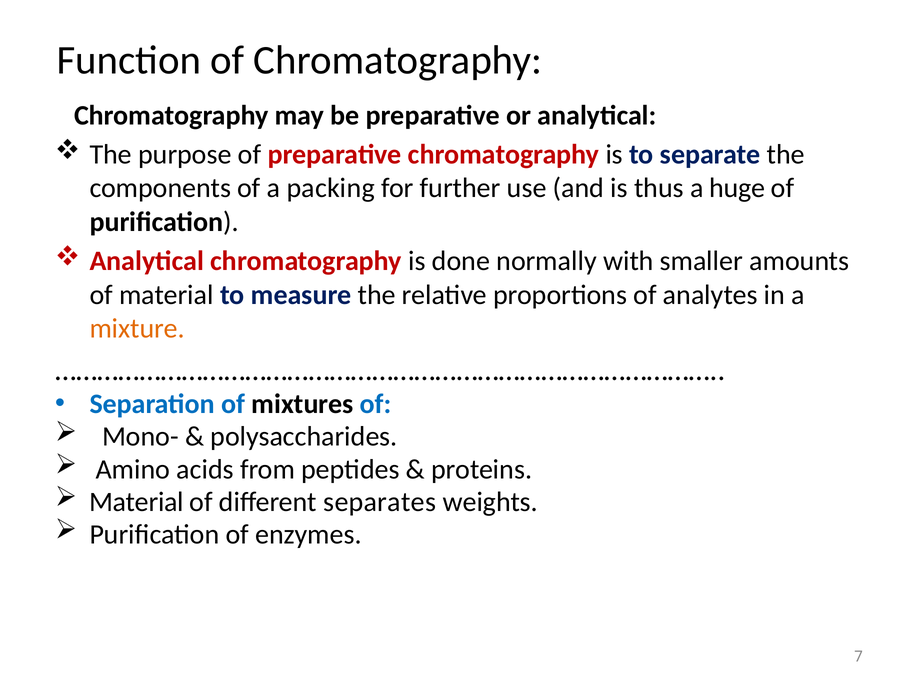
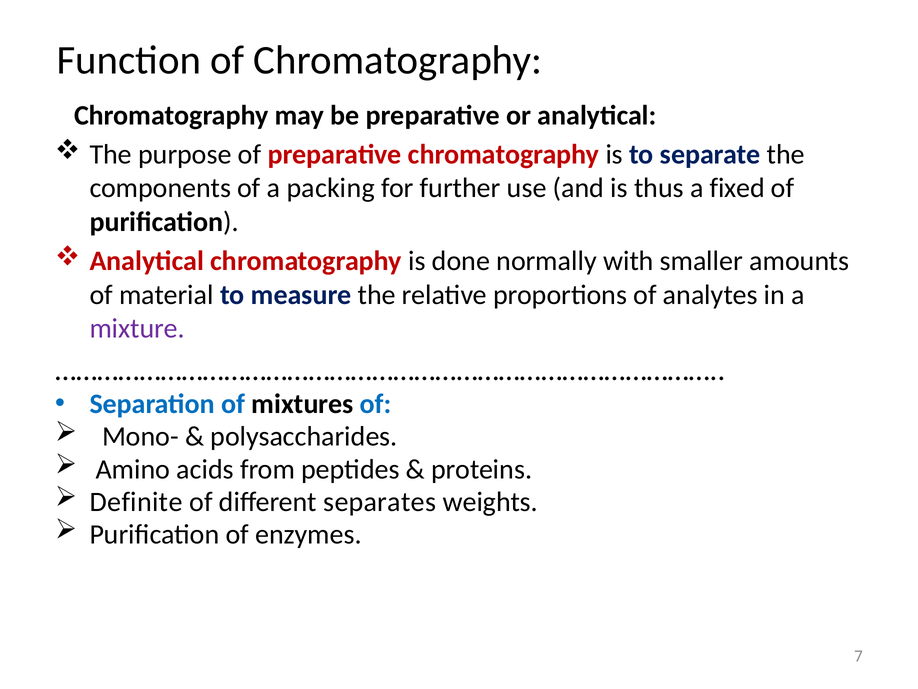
huge: huge -> fixed
mixture colour: orange -> purple
Material at (136, 501): Material -> Definite
